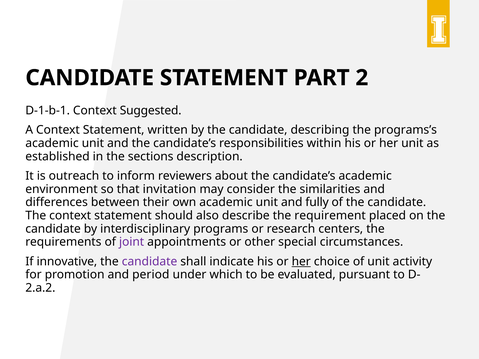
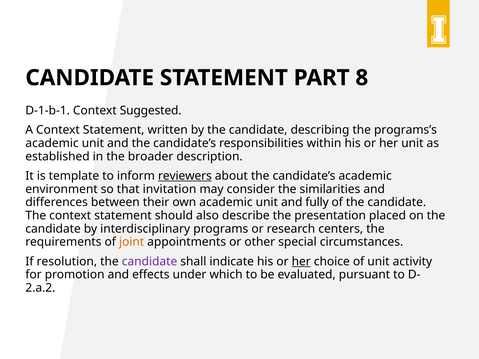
2: 2 -> 8
sections: sections -> broader
outreach: outreach -> template
reviewers underline: none -> present
requirement: requirement -> presentation
joint colour: purple -> orange
innovative: innovative -> resolution
period: period -> effects
